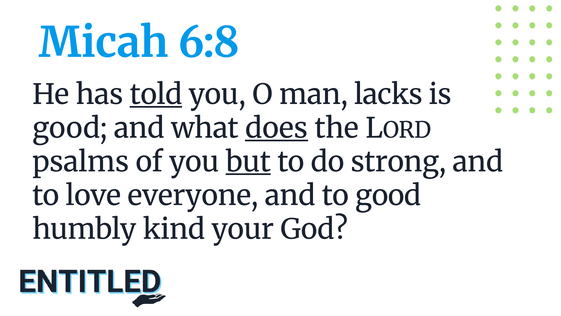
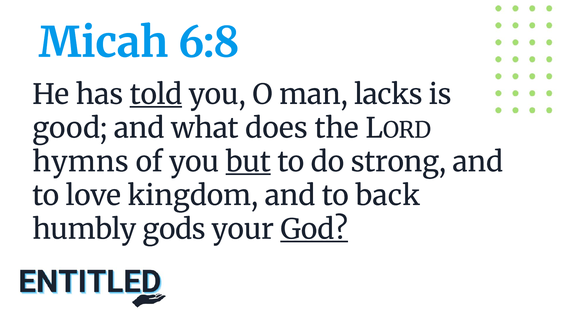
does underline: present -> none
psalms: psalms -> hymns
everyone: everyone -> kingdom
to good: good -> back
kind: kind -> gods
God underline: none -> present
